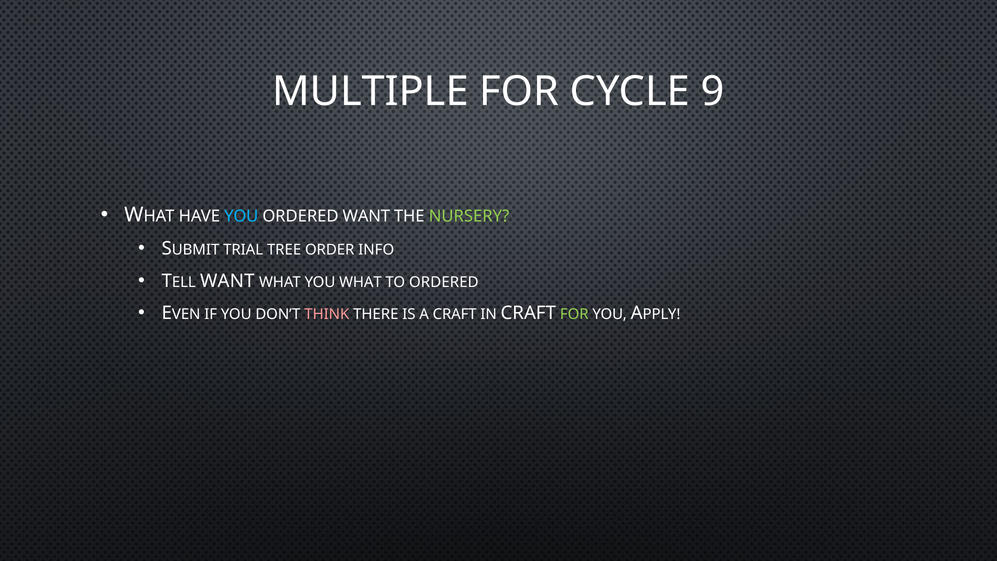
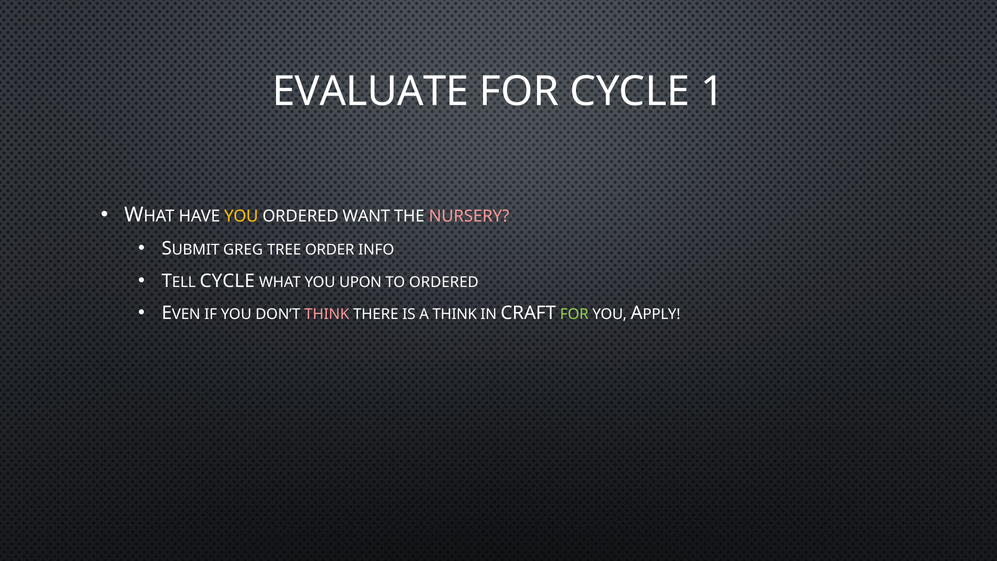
MULTIPLE: MULTIPLE -> EVALUATE
9: 9 -> 1
YOU at (241, 216) colour: light blue -> yellow
NURSERY colour: light green -> pink
TRIAL: TRIAL -> GREG
WANT at (227, 281): WANT -> CYCLE
YOU WHAT: WHAT -> UPON
A CRAFT: CRAFT -> THINK
